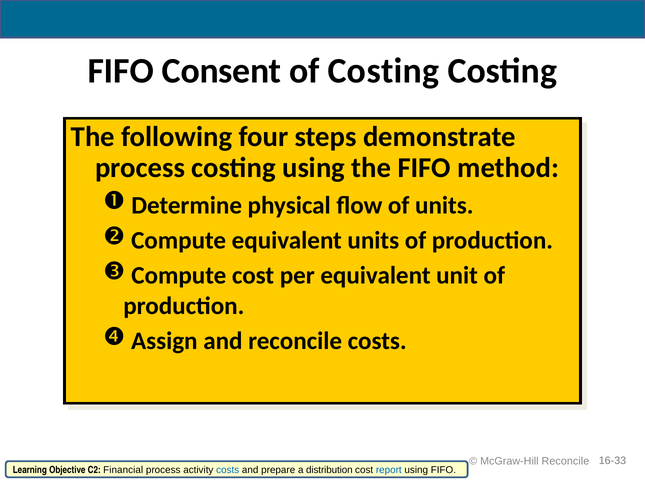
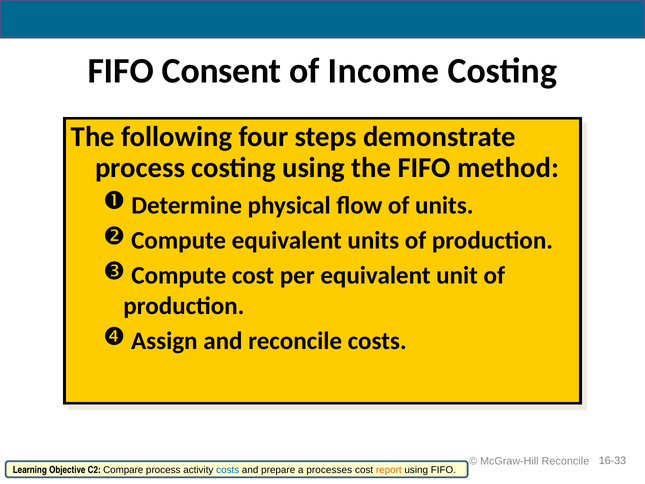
of Costing: Costing -> Income
Financial: Financial -> Compare
distribution: distribution -> processes
report colour: blue -> orange
